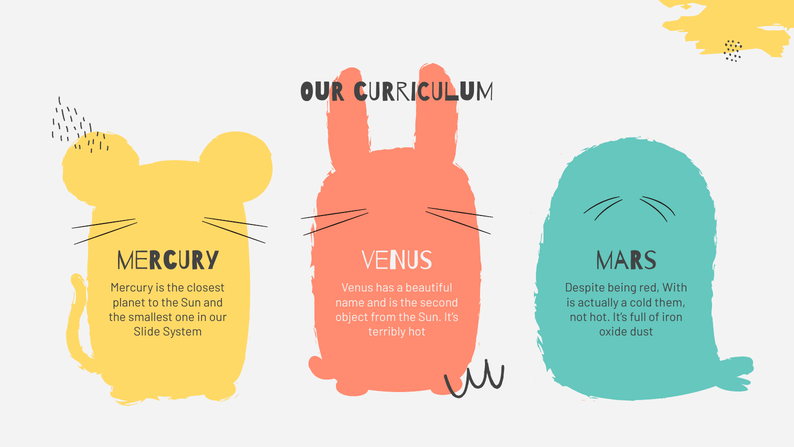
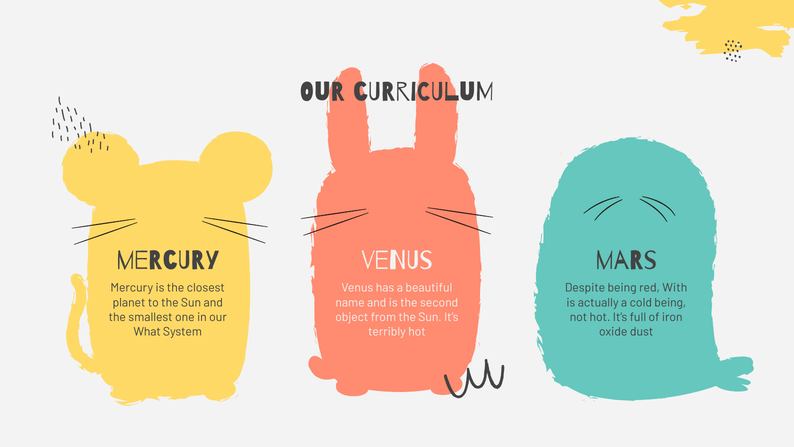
cold them: them -> being
Slide: Slide -> What
